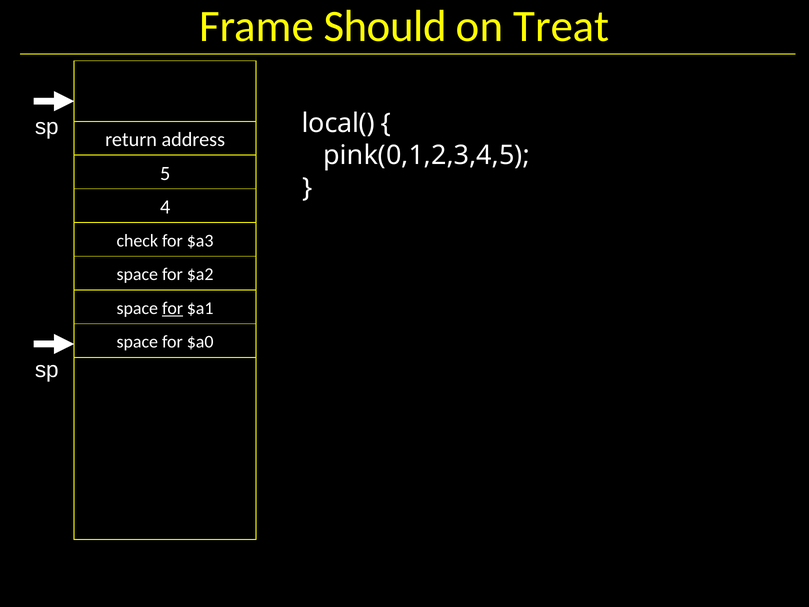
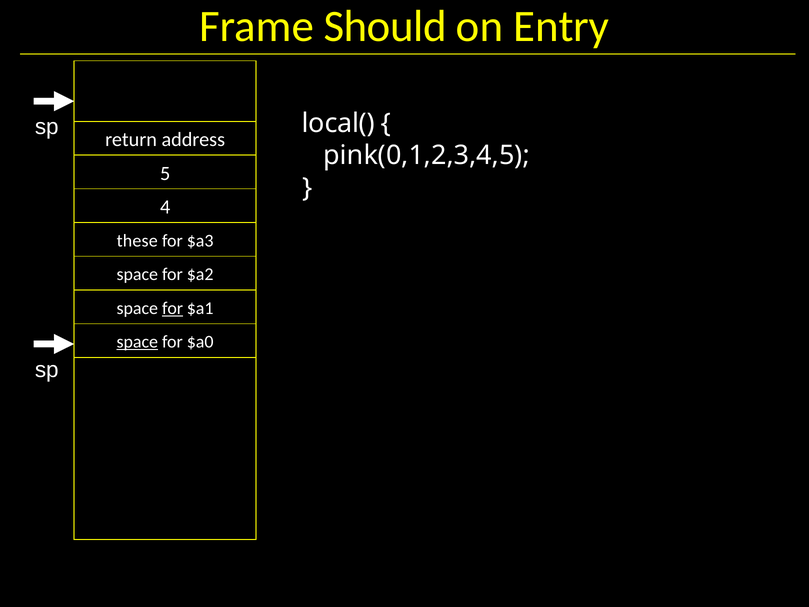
Treat: Treat -> Entry
check: check -> these
space at (137, 342) underline: none -> present
